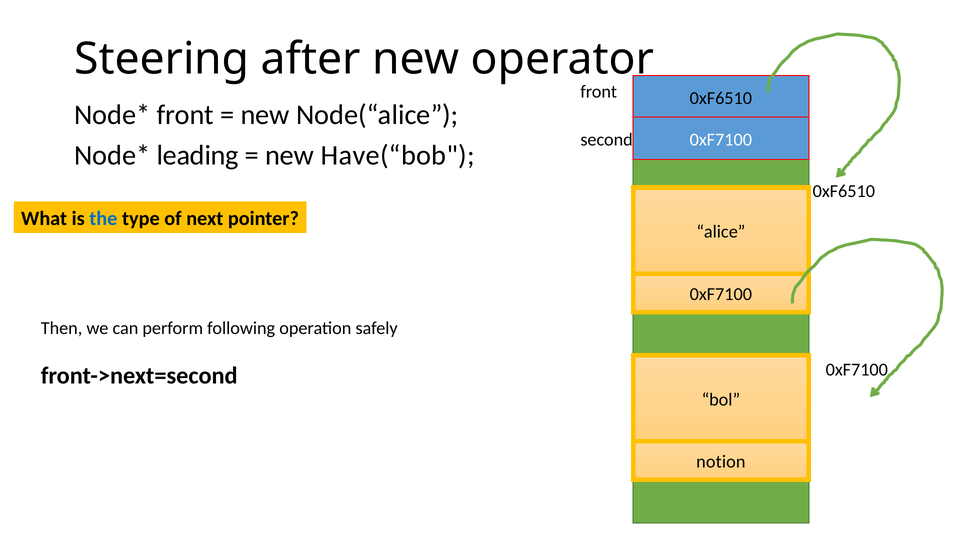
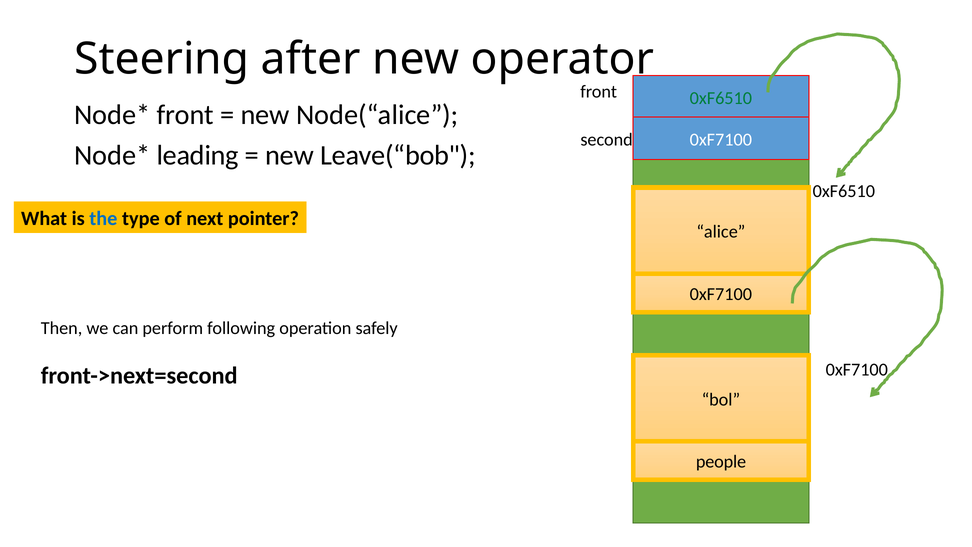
0xF6510 at (721, 98) colour: black -> green
Have(“bob: Have(“bob -> Leave(“bob
notion: notion -> people
